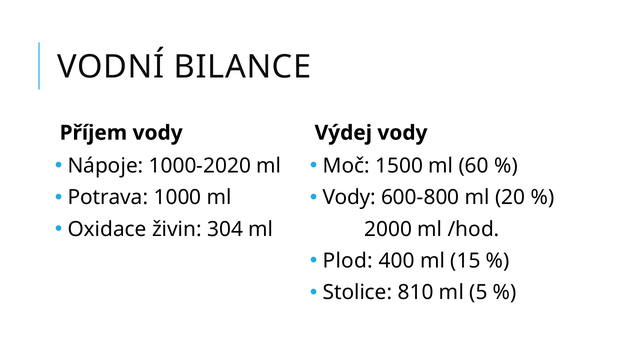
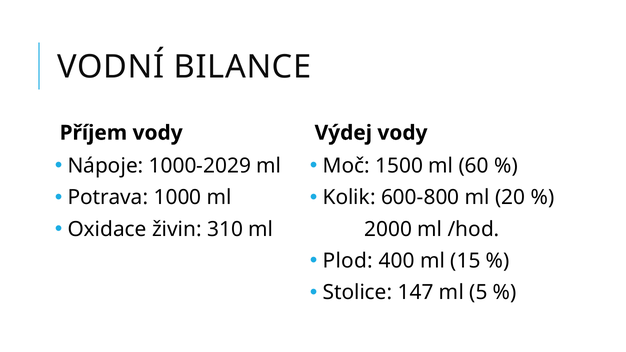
1000-2020: 1000-2020 -> 1000-2029
Vody at (349, 198): Vody -> Kolik
304: 304 -> 310
810: 810 -> 147
